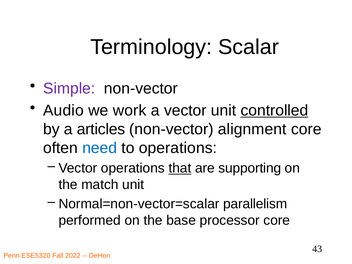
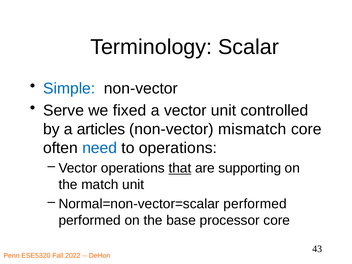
Simple colour: purple -> blue
Audio: Audio -> Serve
work: work -> fixed
controlled underline: present -> none
alignment: alignment -> mismatch
Normal=non-vector=scalar parallelism: parallelism -> performed
